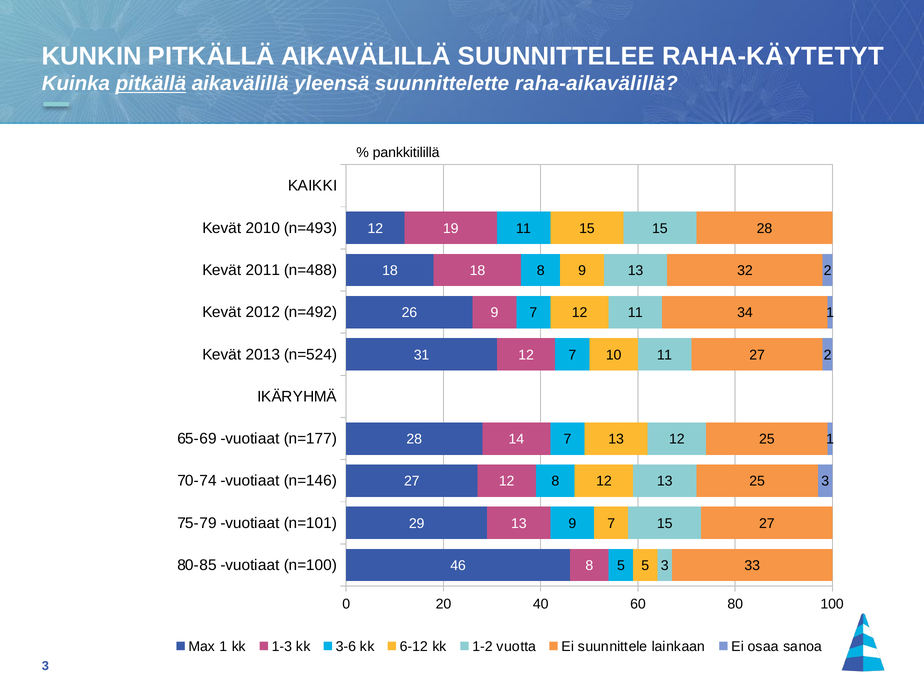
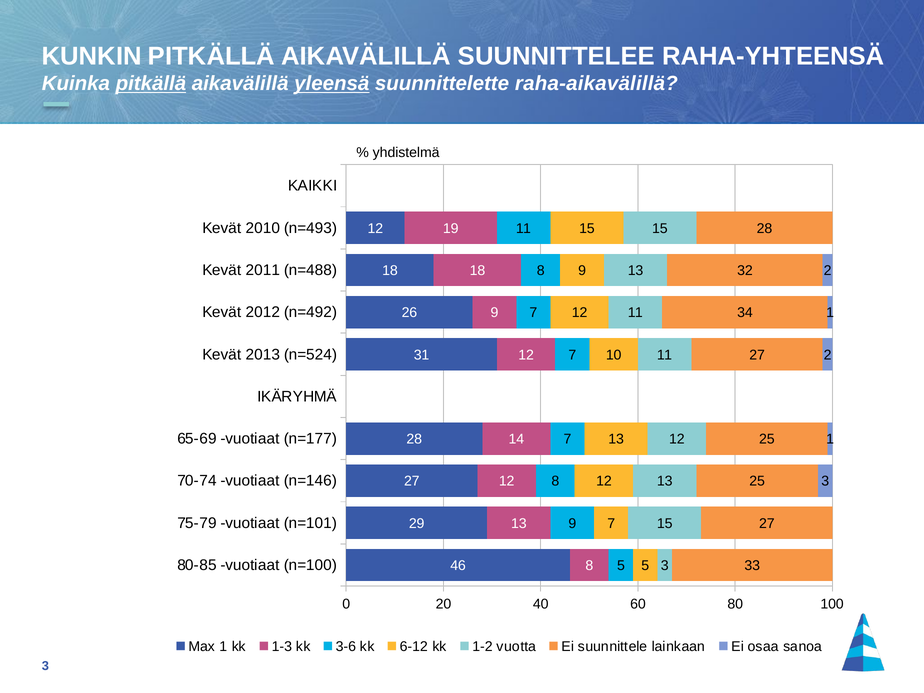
RAHA-KÄYTETYT: RAHA-KÄYTETYT -> RAHA-YHTEENSÄ
yleensä underline: none -> present
pankkitilillä: pankkitilillä -> yhdistelmä
